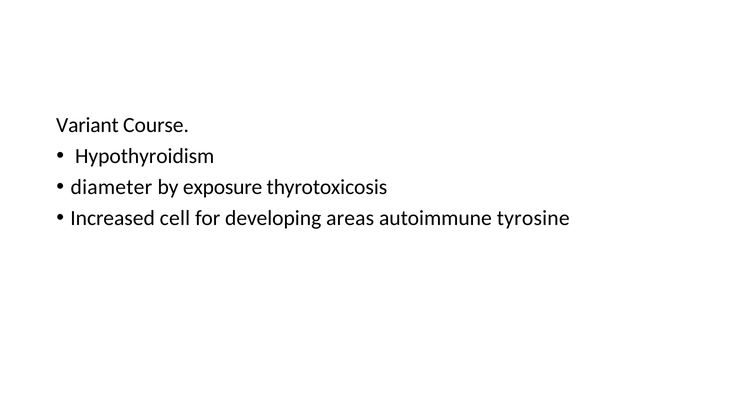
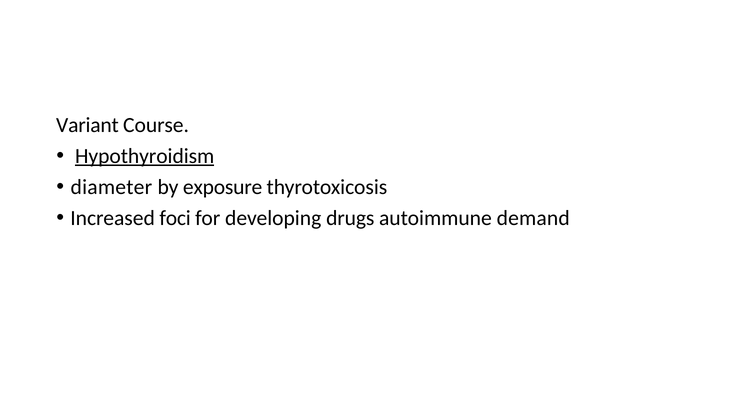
Hypothyroidism underline: none -> present
cell: cell -> foci
areas: areas -> drugs
tyrosine: tyrosine -> demand
